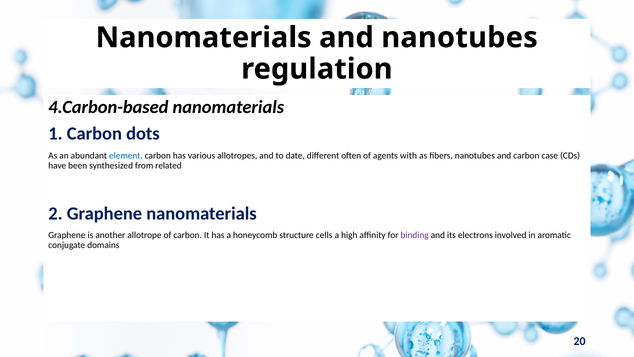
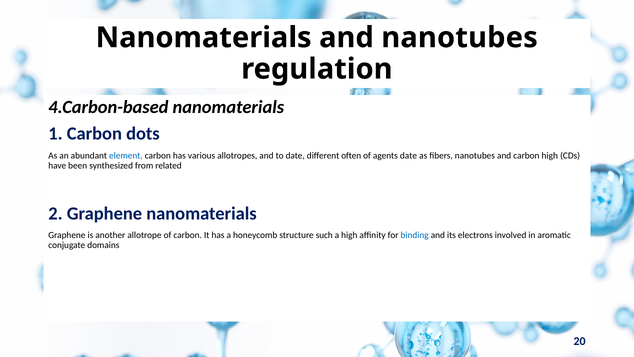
agents with: with -> date
carbon case: case -> high
cells: cells -> such
binding colour: purple -> blue
